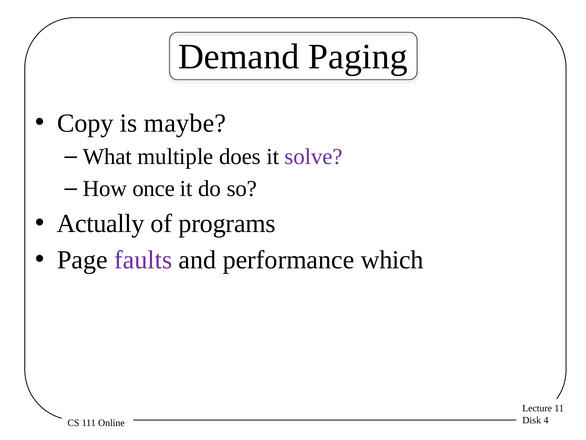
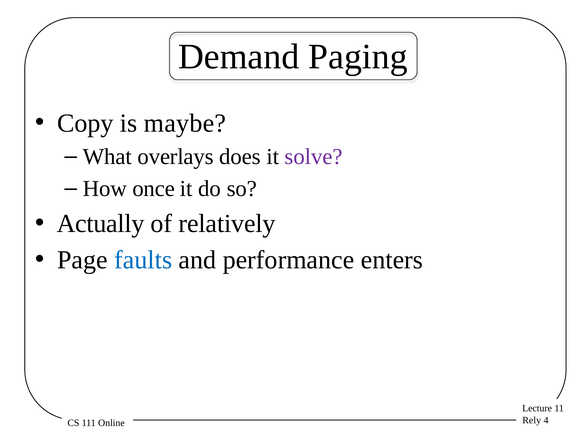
multiple: multiple -> overlays
programs: programs -> relatively
faults colour: purple -> blue
which: which -> enters
Disk: Disk -> Rely
